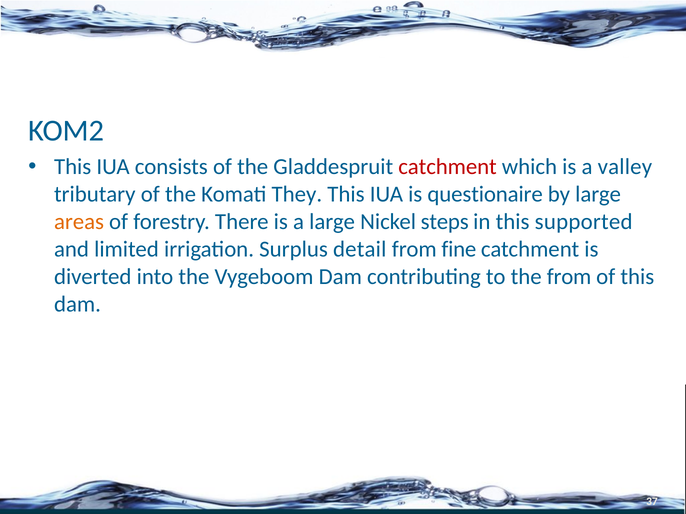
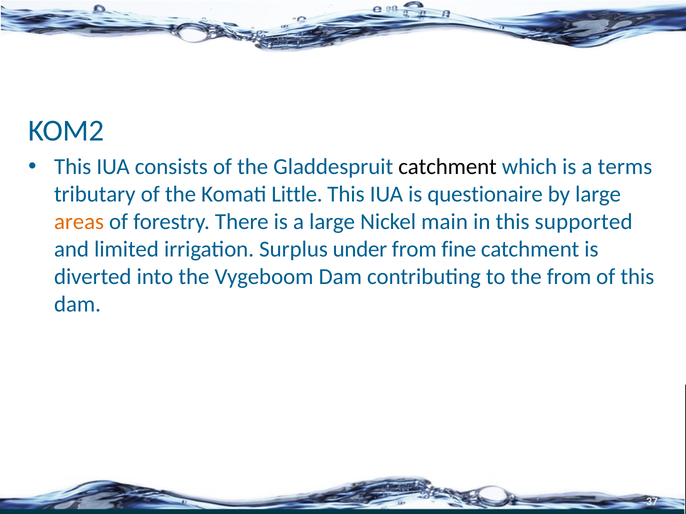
catchment at (448, 167) colour: red -> black
valley: valley -> terms
They: They -> Little
steps: steps -> main
detail: detail -> under
